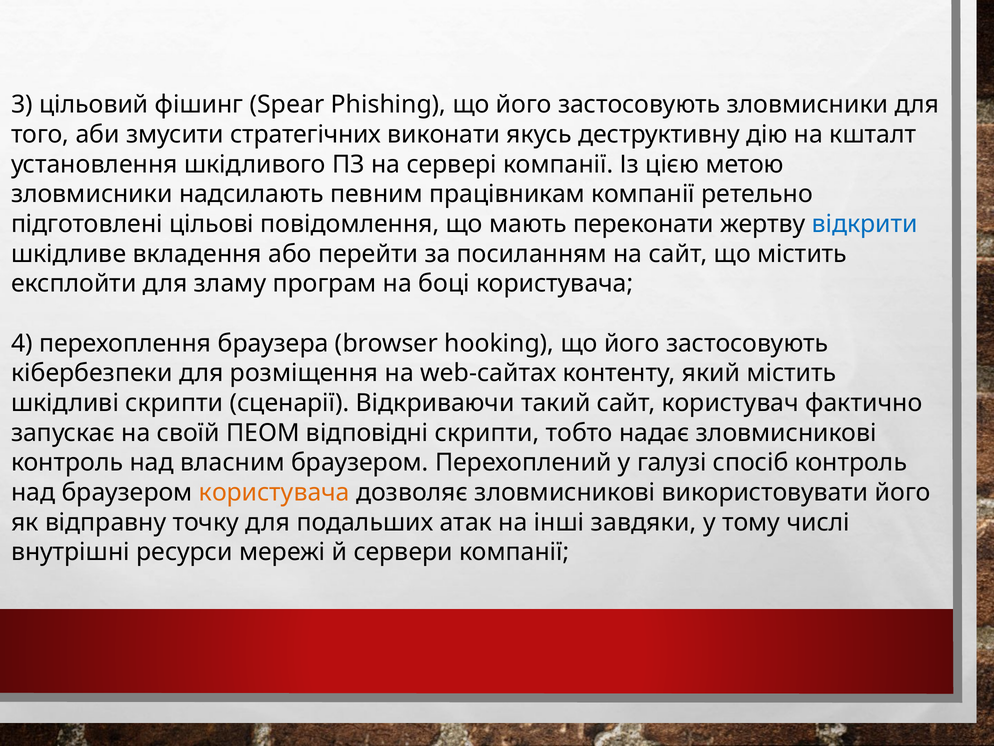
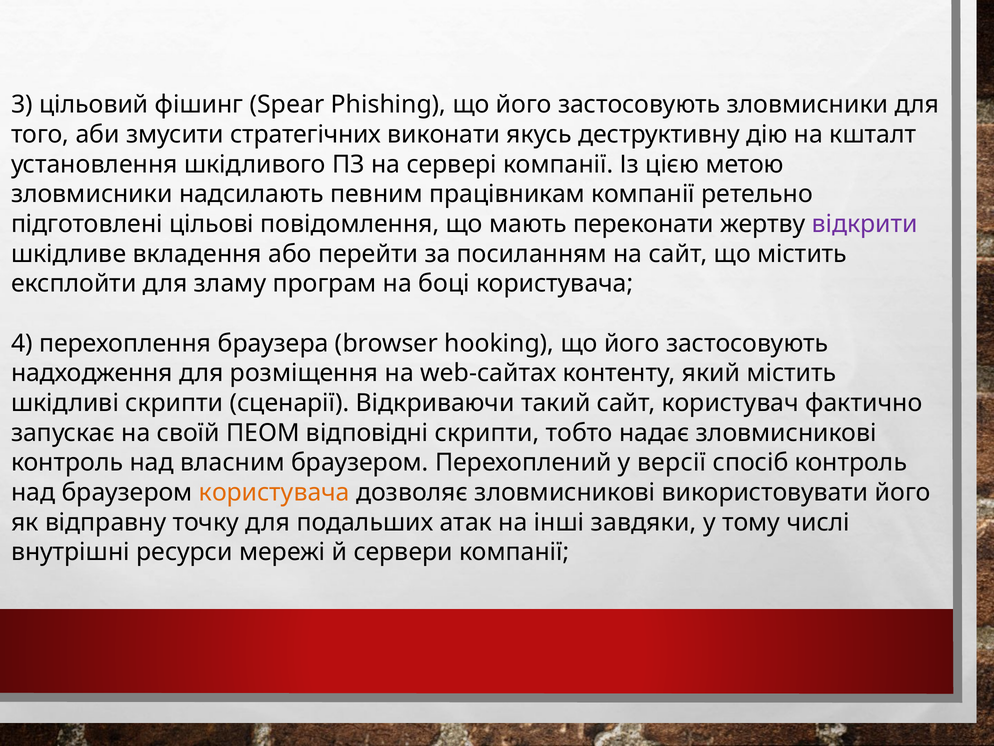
відкрити colour: blue -> purple
кібербезпеки: кібербезпеки -> надходження
галузі: галузі -> версії
